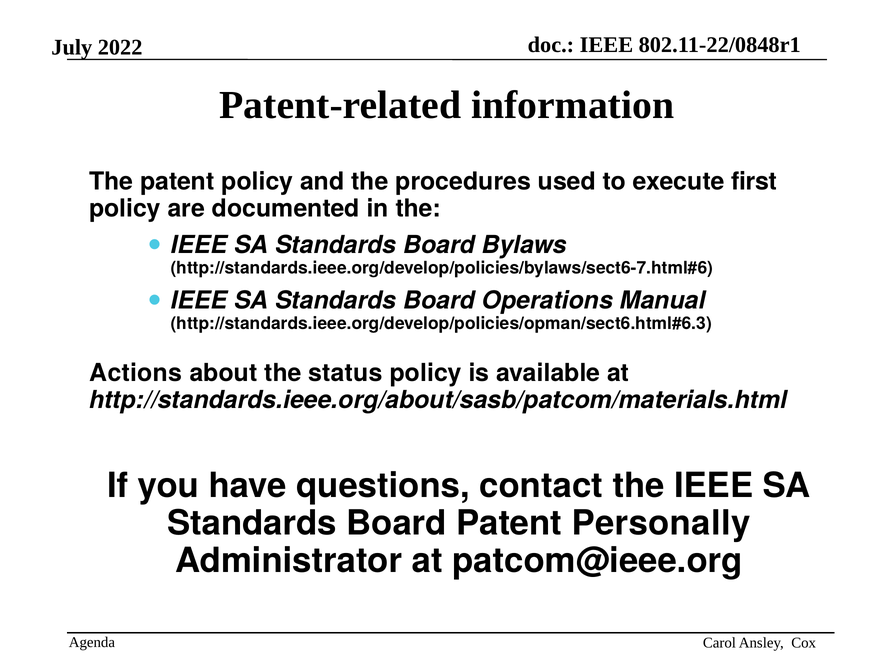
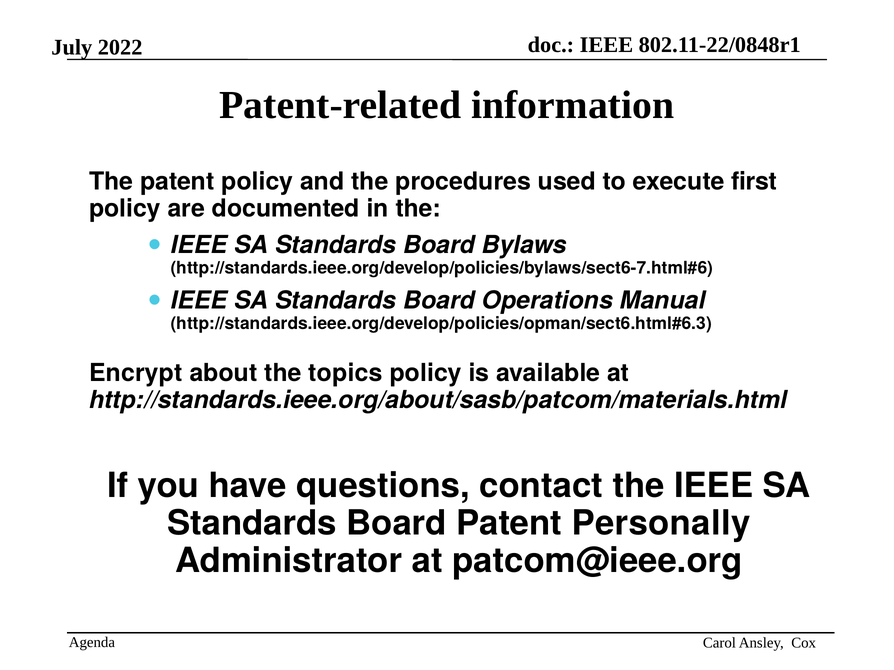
Actions: Actions -> Encrypt
status: status -> topics
